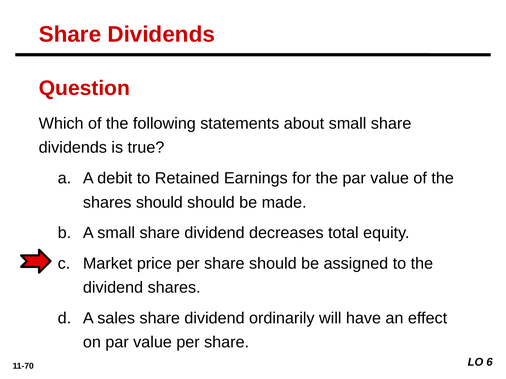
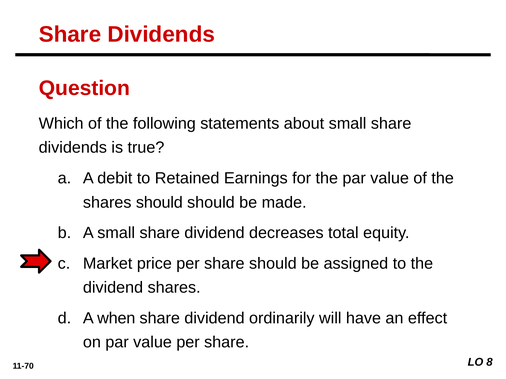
sales: sales -> when
6: 6 -> 8
